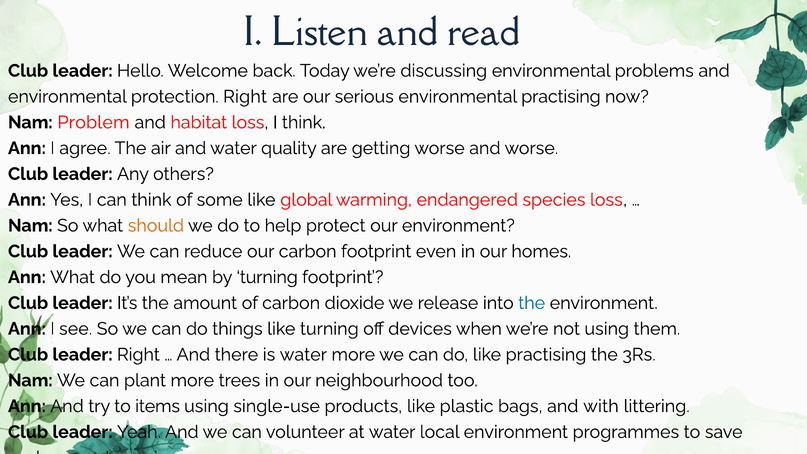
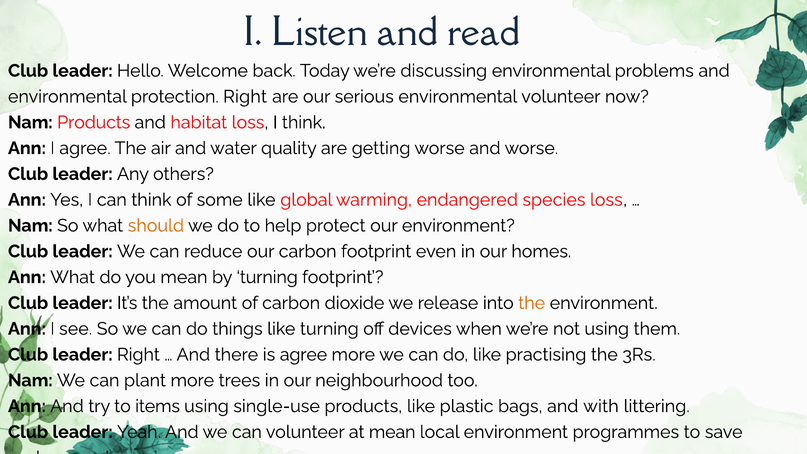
environmental practising: practising -> volunteer
Nam Problem: Problem -> Products
the at (532, 303) colour: blue -> orange
is water: water -> agree
at water: water -> mean
